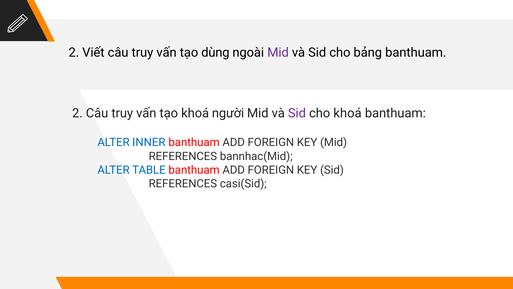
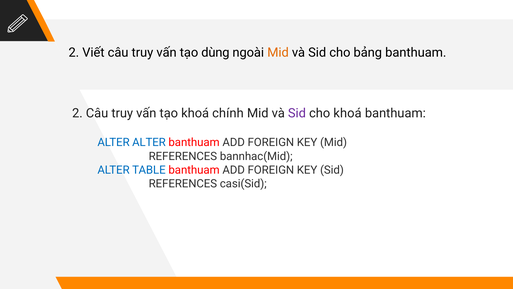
Mid at (278, 53) colour: purple -> orange
người: người -> chính
ALTER INNER: INNER -> ALTER
